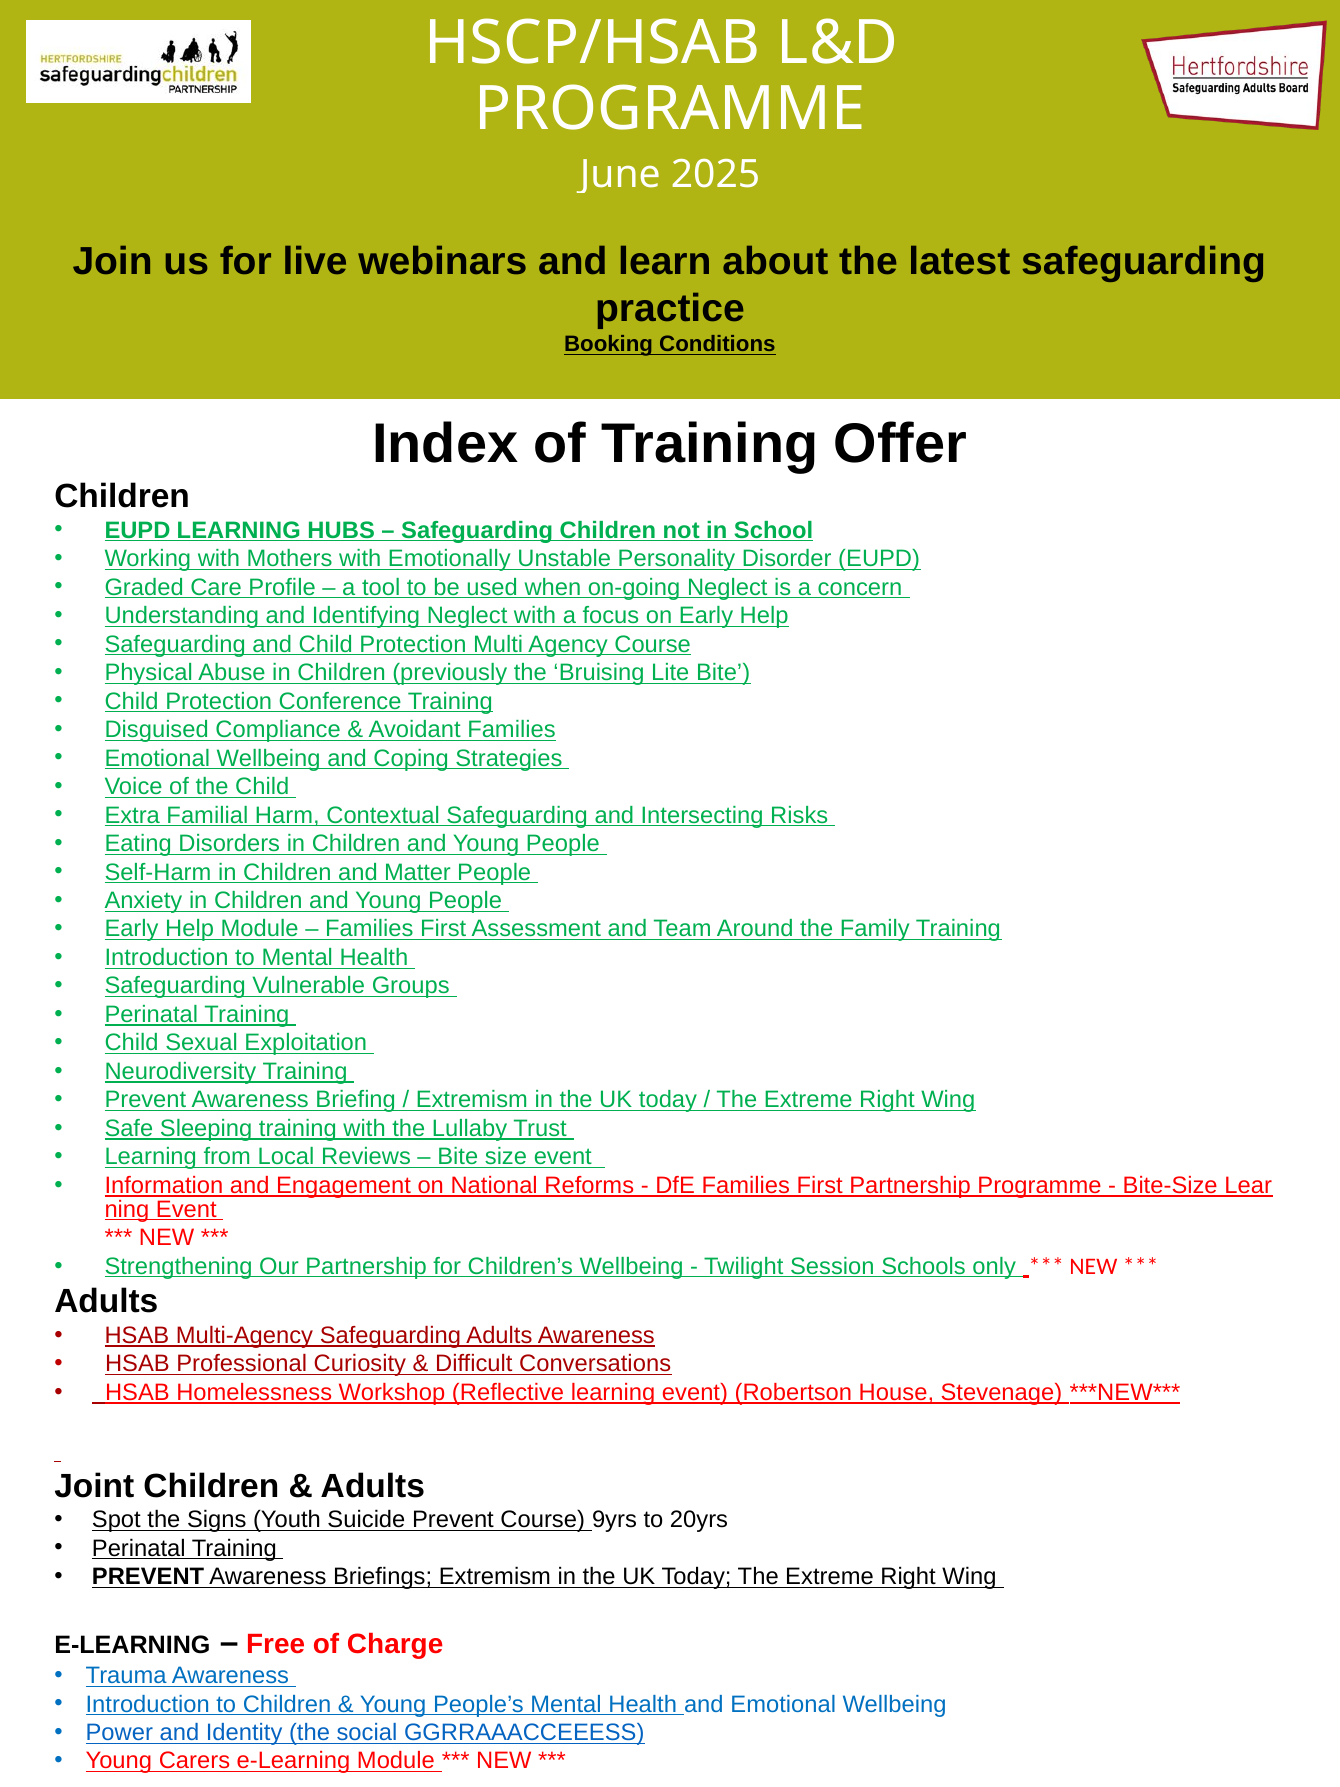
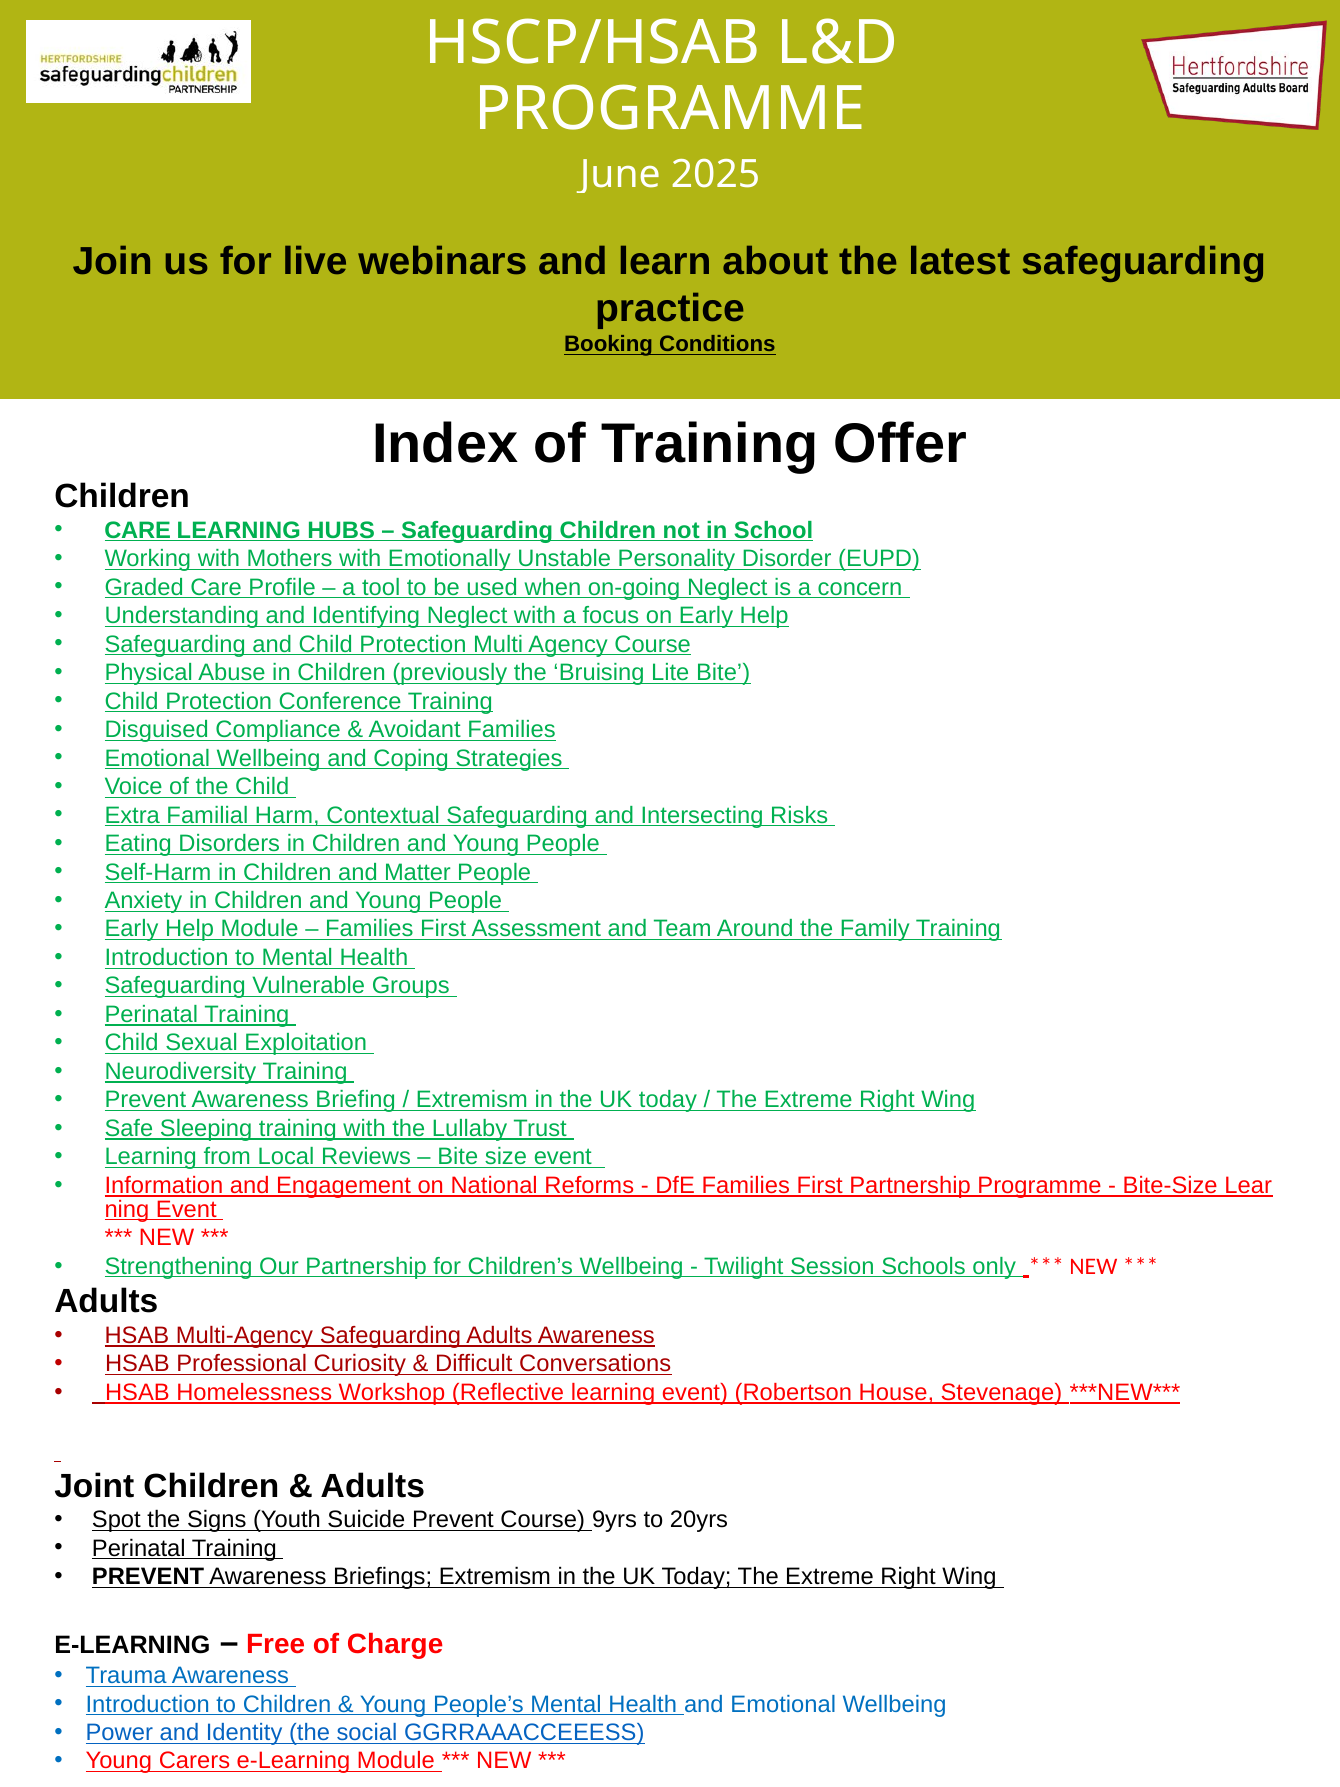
EUPD at (137, 530): EUPD -> CARE
